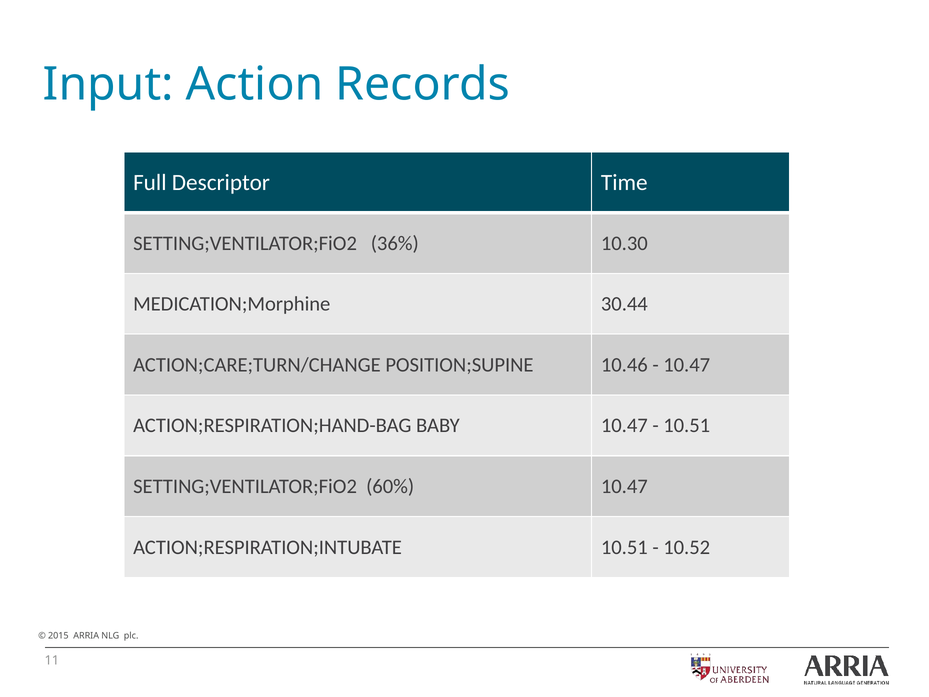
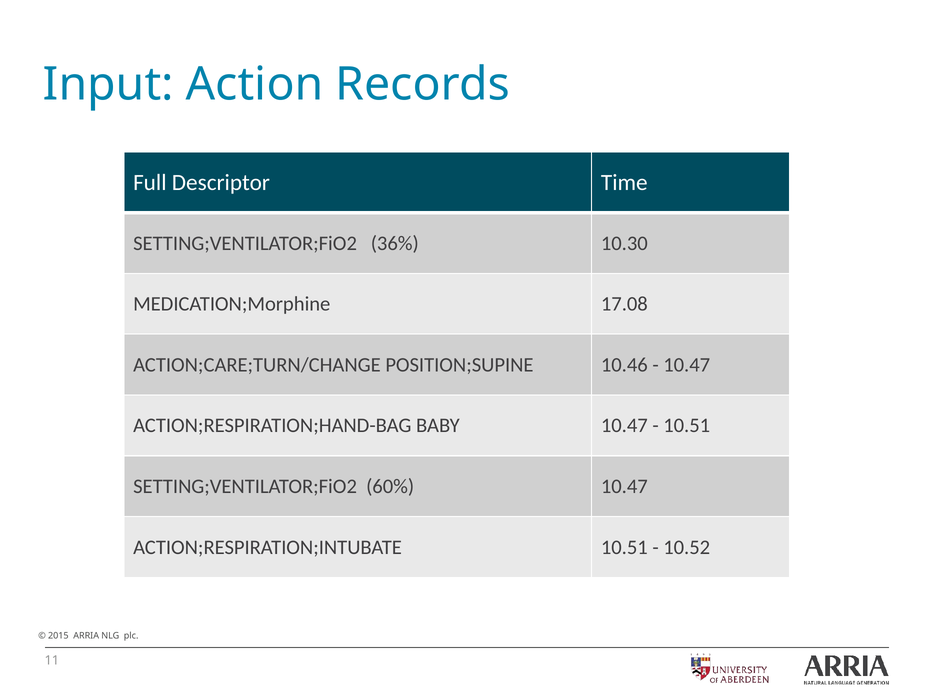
30.44: 30.44 -> 17.08
